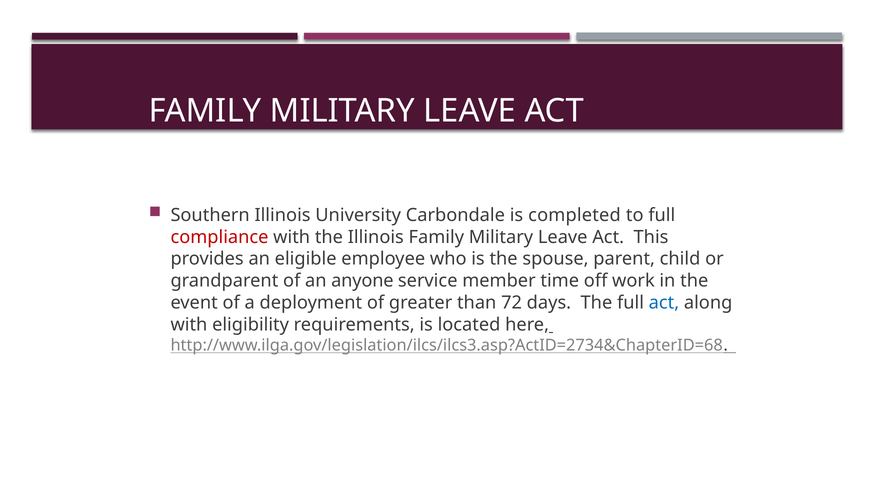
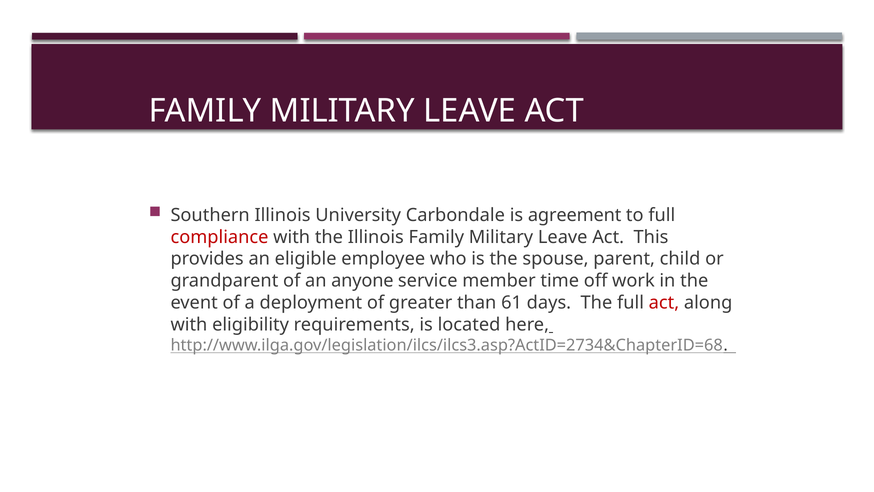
completed: completed -> agreement
72: 72 -> 61
act at (664, 302) colour: blue -> red
